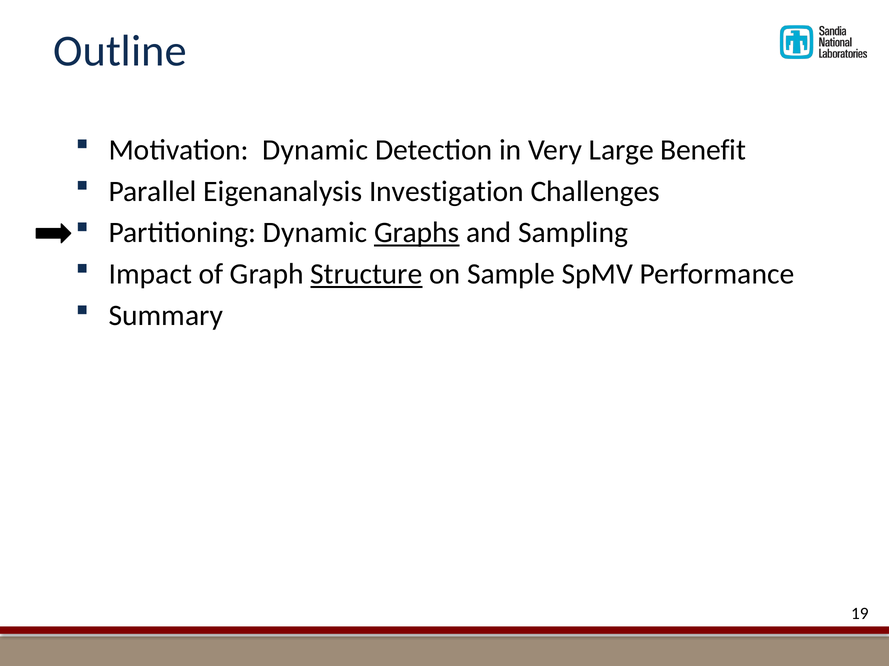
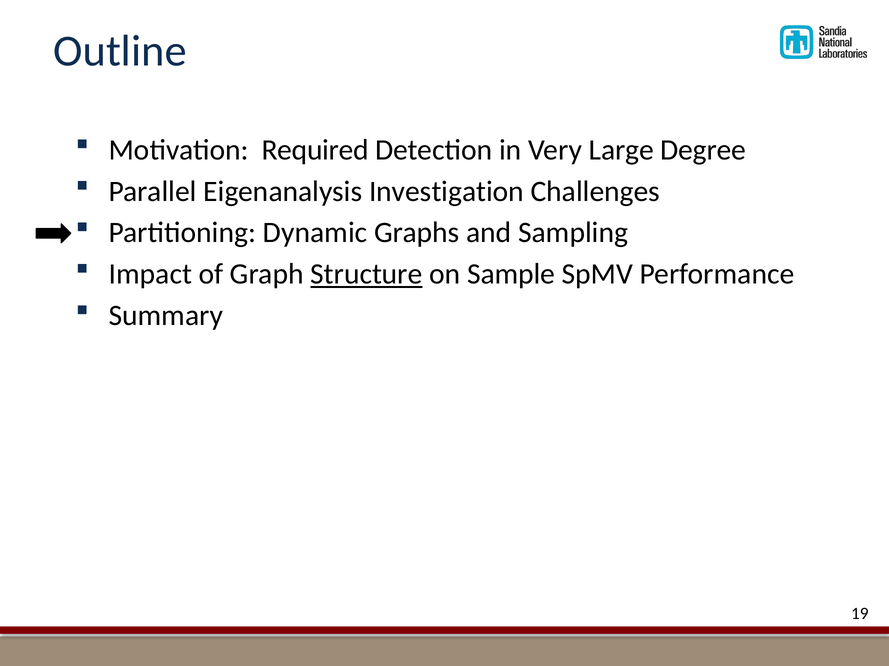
Motivation Dynamic: Dynamic -> Required
Benefit: Benefit -> Degree
Graphs underline: present -> none
